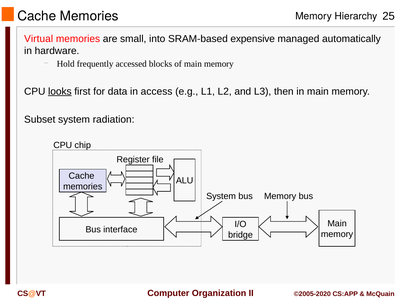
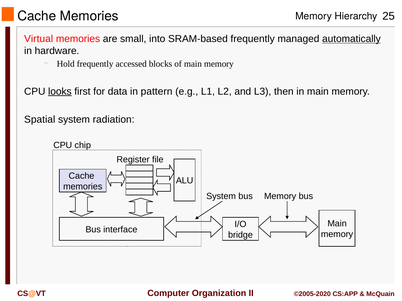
SRAM-based expensive: expensive -> frequently
automatically underline: none -> present
access: access -> pattern
Subset: Subset -> Spatial
